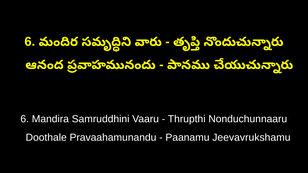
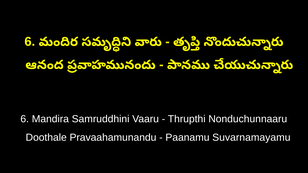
Jeevavrukshamu: Jeevavrukshamu -> Suvarnamayamu
